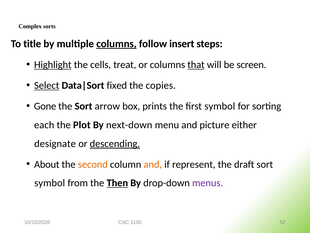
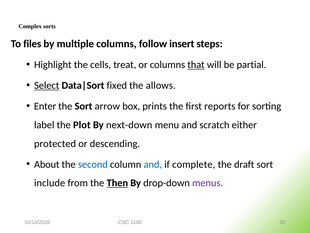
title: title -> files
columns at (116, 44) underline: present -> none
Highlight underline: present -> none
screen: screen -> partial
copies: copies -> allows
Gone: Gone -> Enter
first symbol: symbol -> reports
each: each -> label
picture: picture -> scratch
designate: designate -> protected
descending underline: present -> none
second colour: orange -> blue
and at (153, 164) colour: orange -> blue
represent: represent -> complete
symbol at (50, 183): symbol -> include
